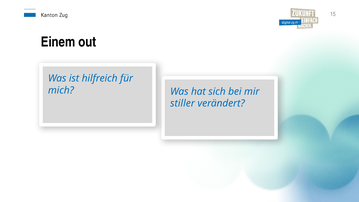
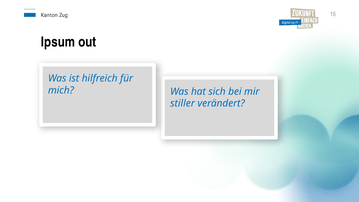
Einem: Einem -> Ipsum
